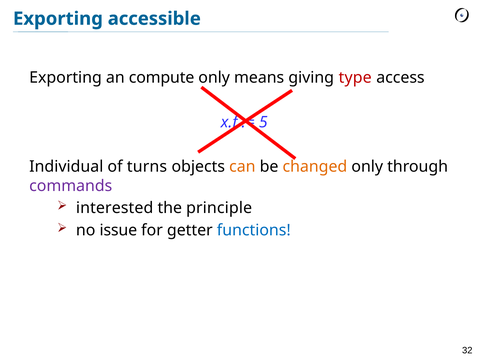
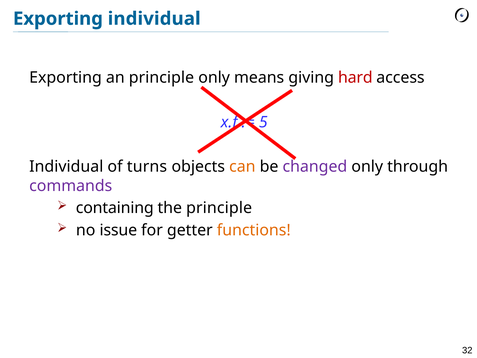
Exporting accessible: accessible -> individual
an compute: compute -> principle
type: type -> hard
changed colour: orange -> purple
interested: interested -> containing
functions colour: blue -> orange
